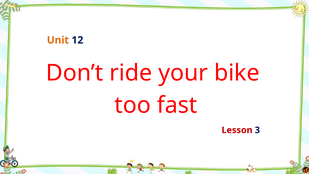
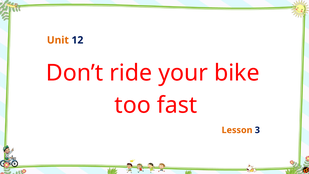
Lesson colour: red -> orange
